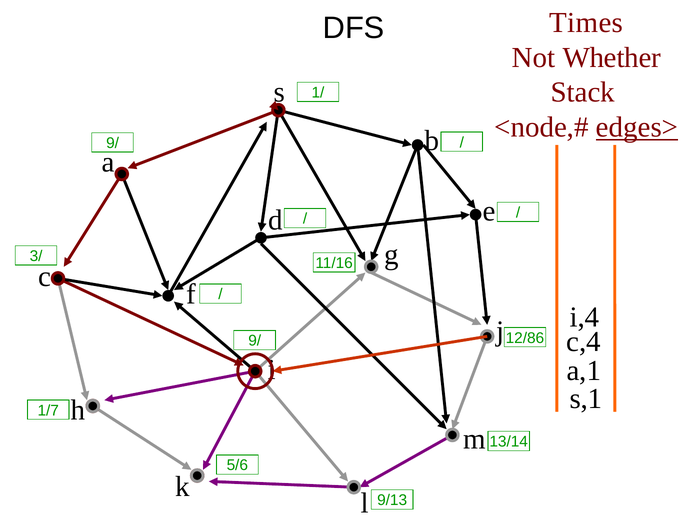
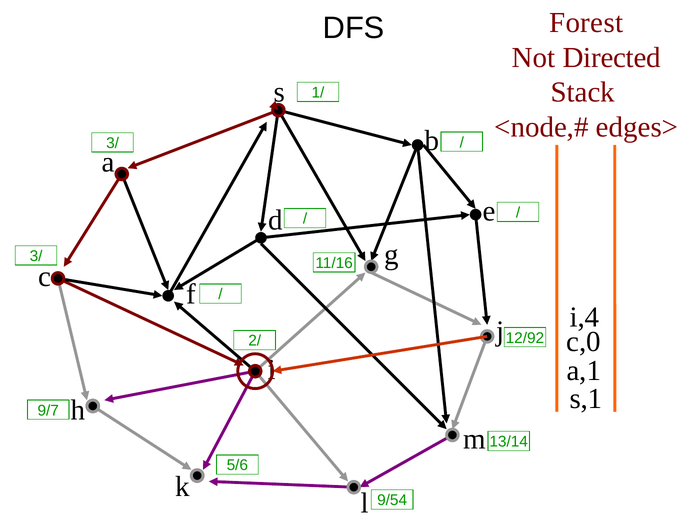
Times: Times -> Forest
Whether: Whether -> Directed
edges> underline: present -> none
9/ at (113, 143): 9/ -> 3/
c,4: c,4 -> c,0
12/86: 12/86 -> 12/92
9/ at (255, 341): 9/ -> 2/
1/7: 1/7 -> 9/7
9/13: 9/13 -> 9/54
